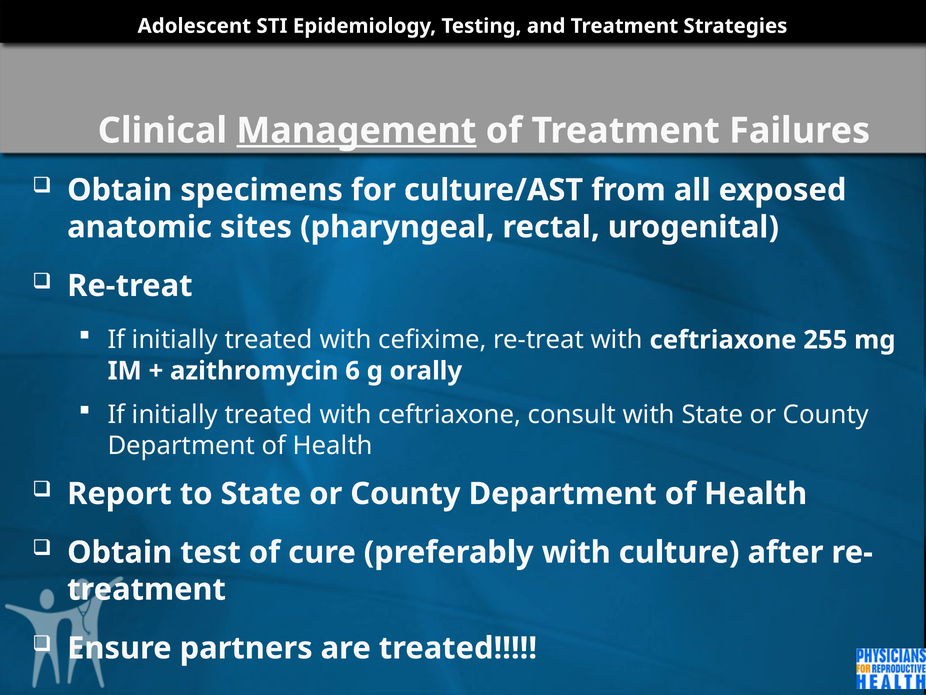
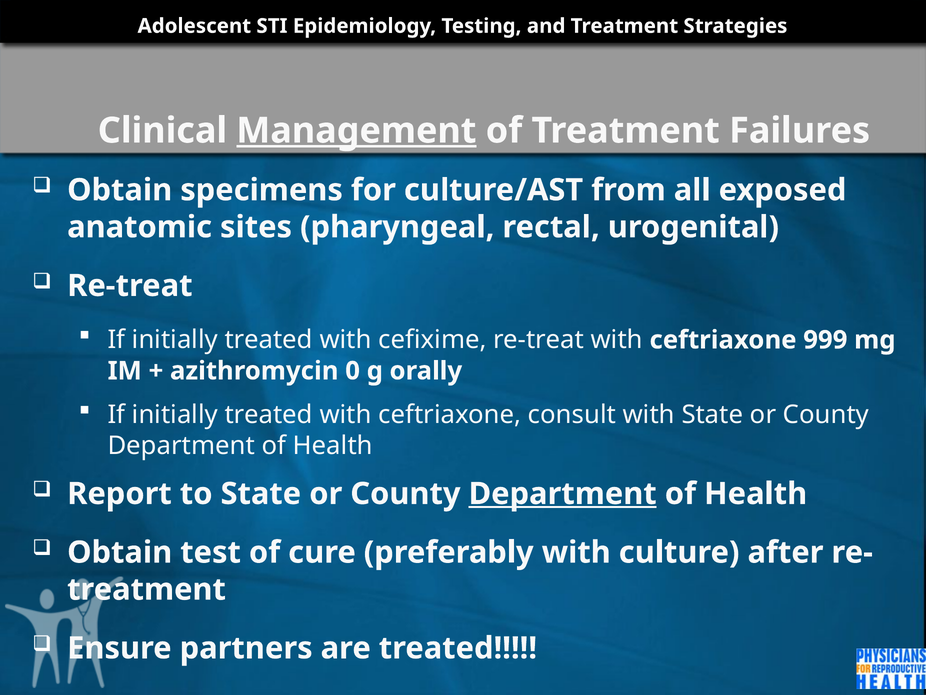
255: 255 -> 999
6: 6 -> 0
Department at (563, 493) underline: none -> present
